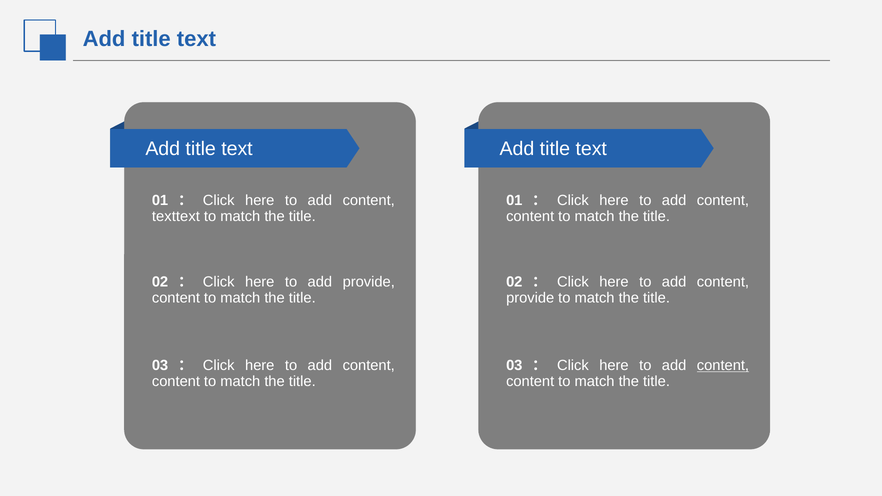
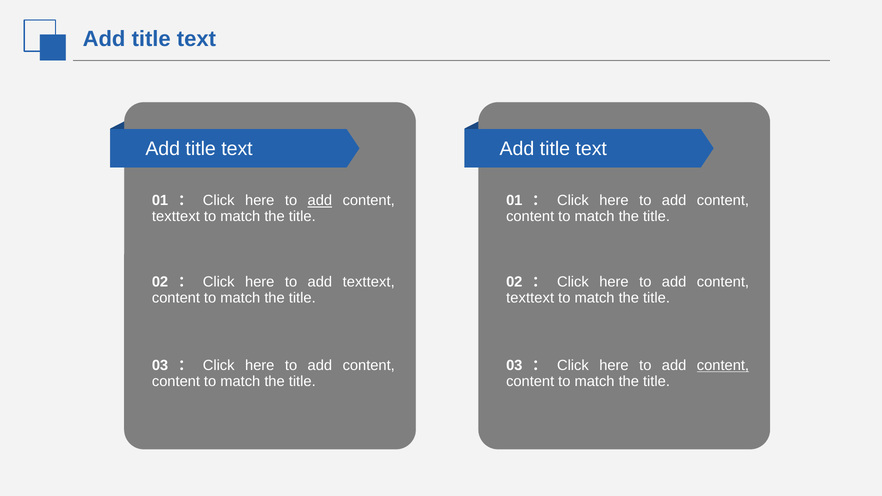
add at (320, 201) underline: none -> present
add provide: provide -> texttext
provide at (530, 298): provide -> texttext
